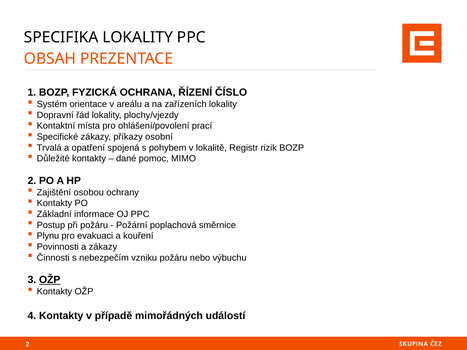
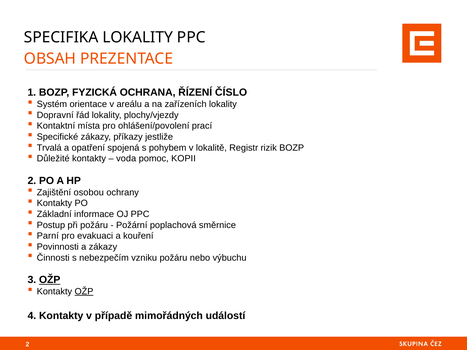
osobní: osobní -> jestliže
dané: dané -> voda
MIMO: MIMO -> KOPII
Plynu: Plynu -> Parní
OŽP at (84, 292) underline: none -> present
